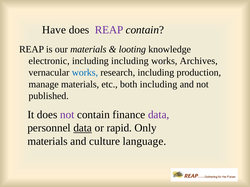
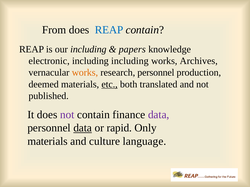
Have: Have -> From
REAP at (109, 30) colour: purple -> blue
our materials: materials -> including
looting: looting -> papers
works at (85, 73) colour: blue -> orange
research including: including -> personnel
manage: manage -> deemed
etc underline: none -> present
both including: including -> translated
